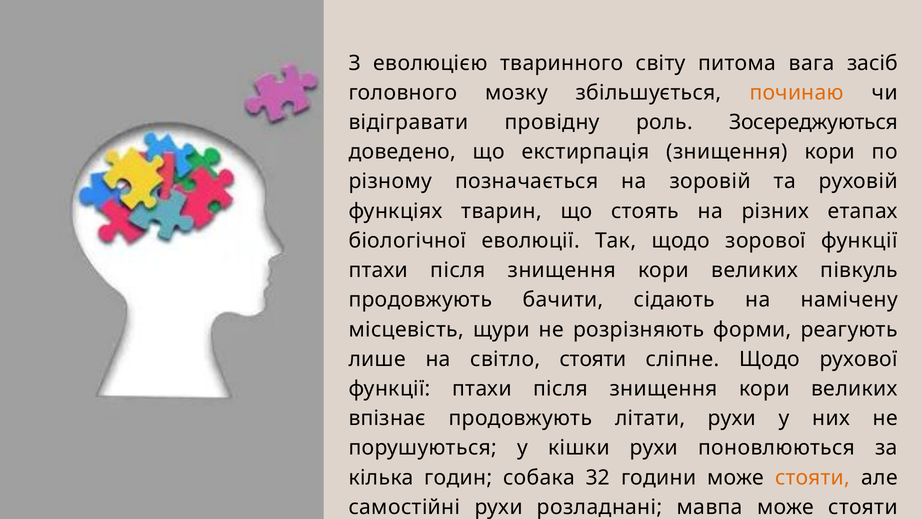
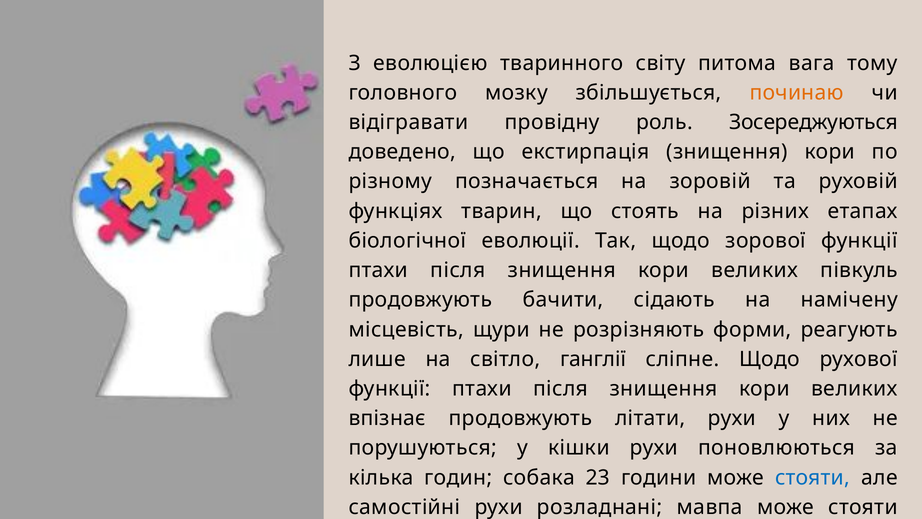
засіб: засіб -> тому
світло стояти: стояти -> ганглії
32: 32 -> 23
стояти at (812, 477) colour: orange -> blue
